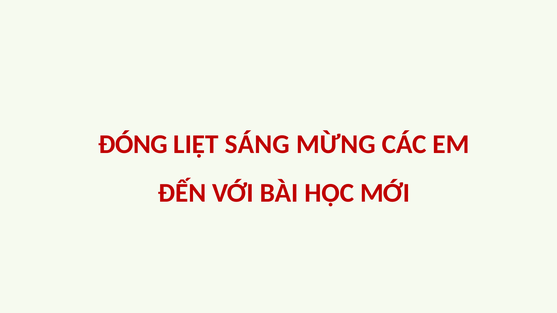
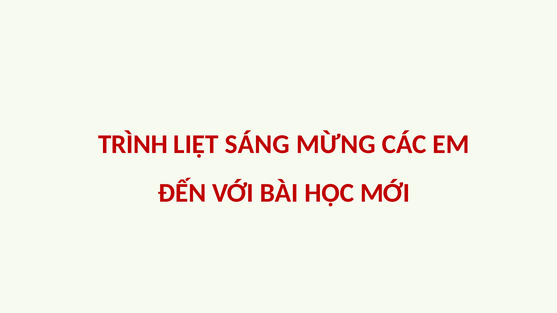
ĐÓNG: ĐÓNG -> TRÌNH
